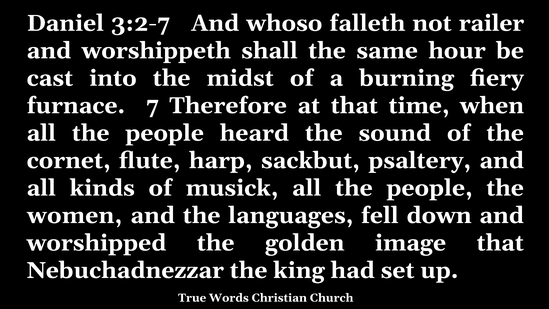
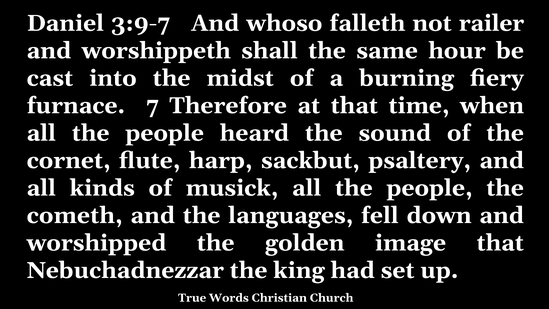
3:2-7: 3:2-7 -> 3:9-7
women: women -> cometh
